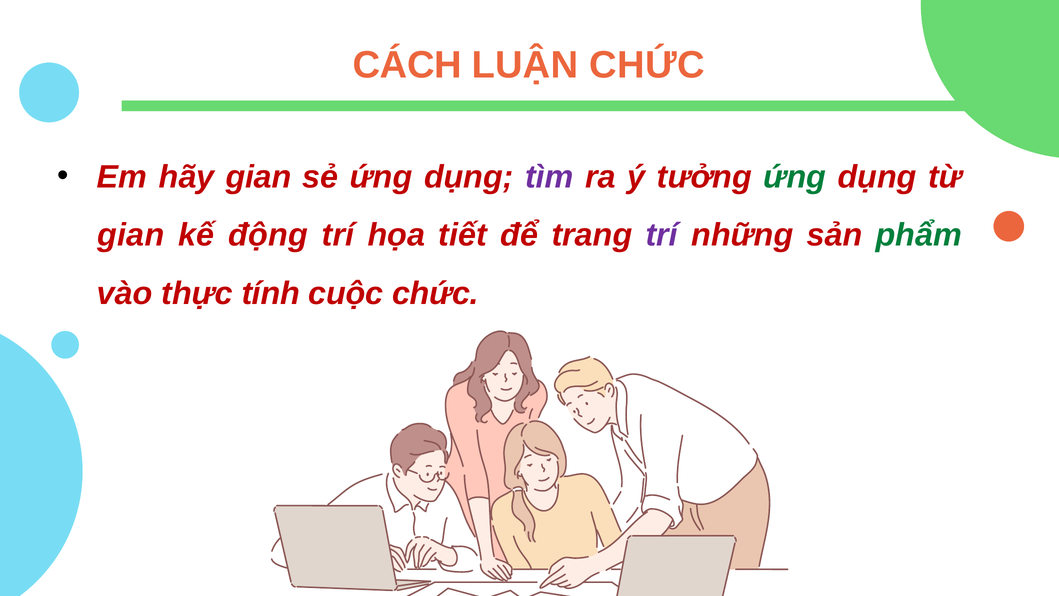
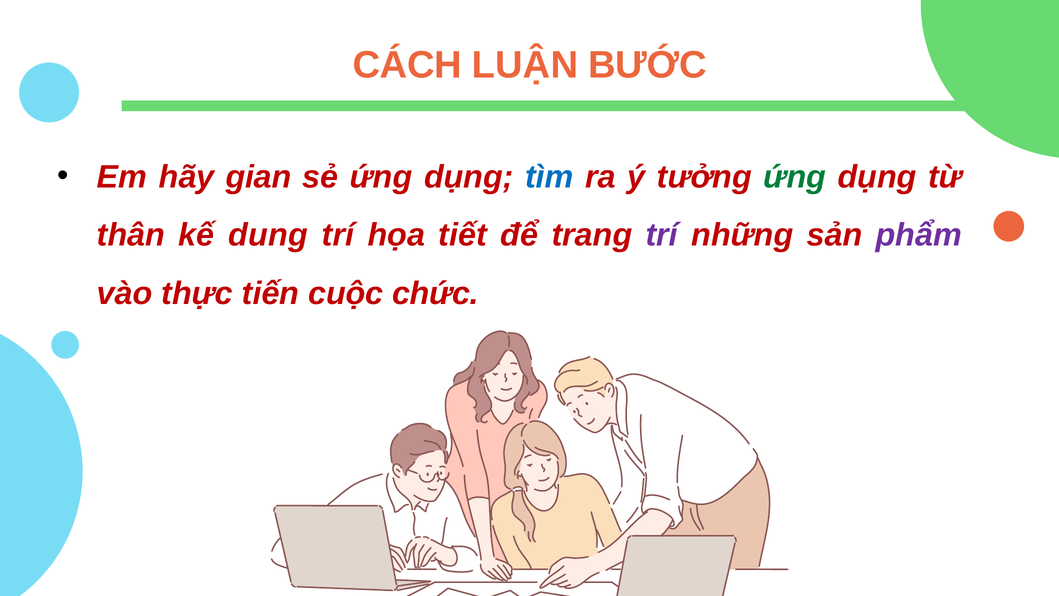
LUẬN CHỨC: CHỨC -> BƯỚC
tìm colour: purple -> blue
gian at (131, 235): gian -> thân
động: động -> dung
phẩm colour: green -> purple
tính: tính -> tiến
